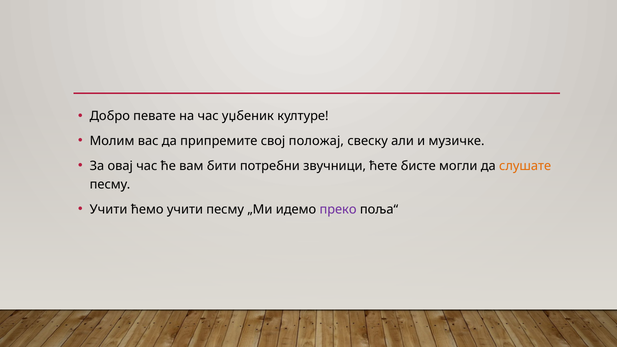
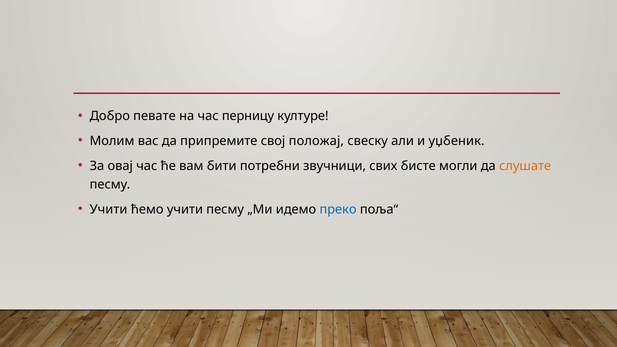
уџбеник: уџбеник -> перницу
музичке: музичке -> уџбеник
ћете: ћете -> свих
преко colour: purple -> blue
